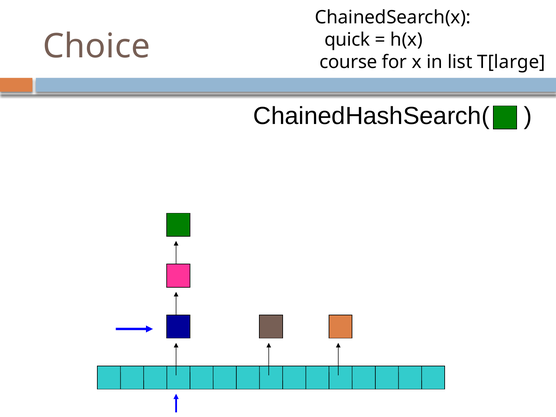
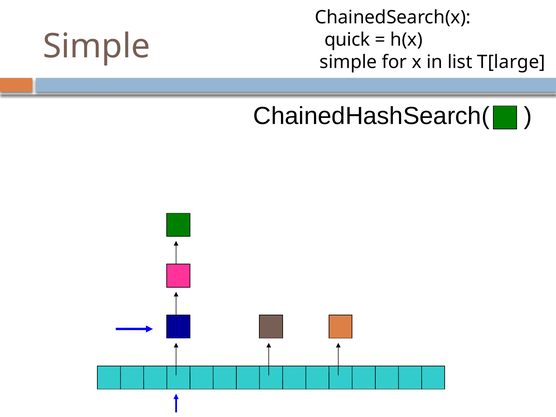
Choice at (96, 46): Choice -> Simple
course at (348, 62): course -> simple
